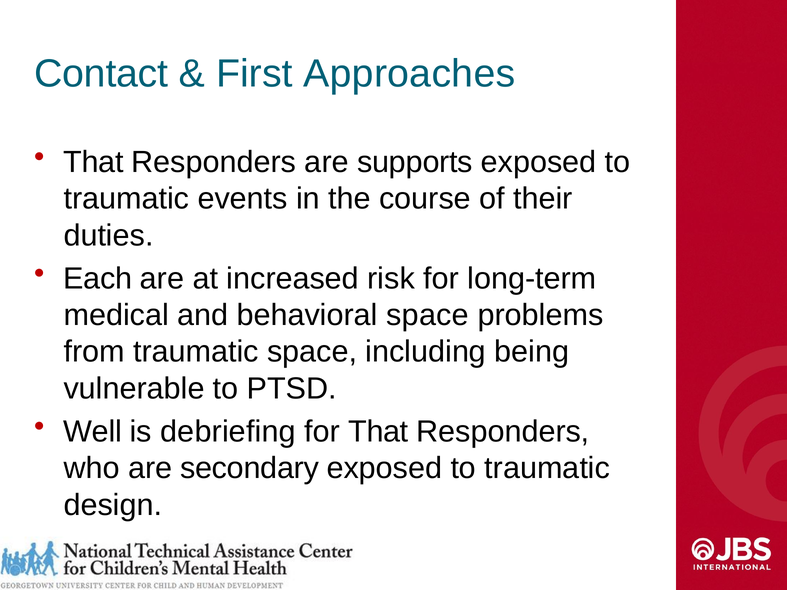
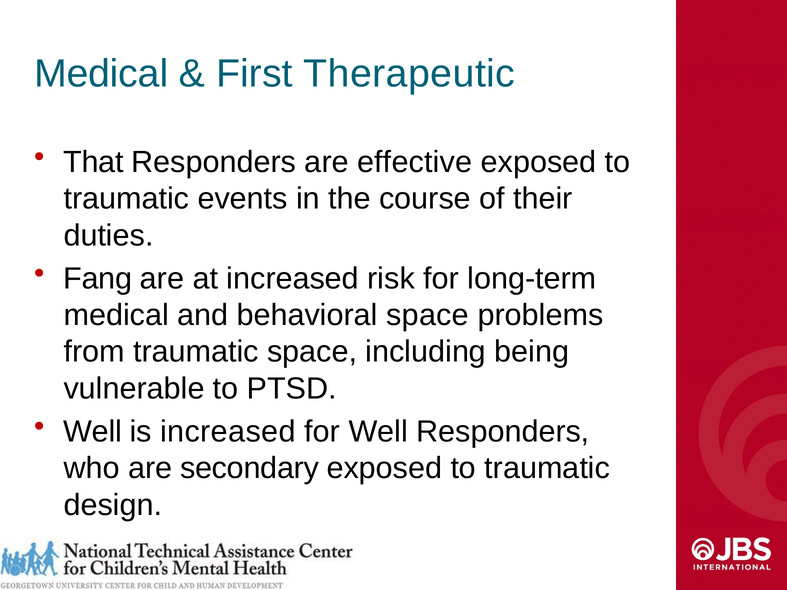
Contact at (101, 74): Contact -> Medical
Approaches: Approaches -> Therapeutic
supports: supports -> effective
Each: Each -> Fang
is debriefing: debriefing -> increased
for That: That -> Well
